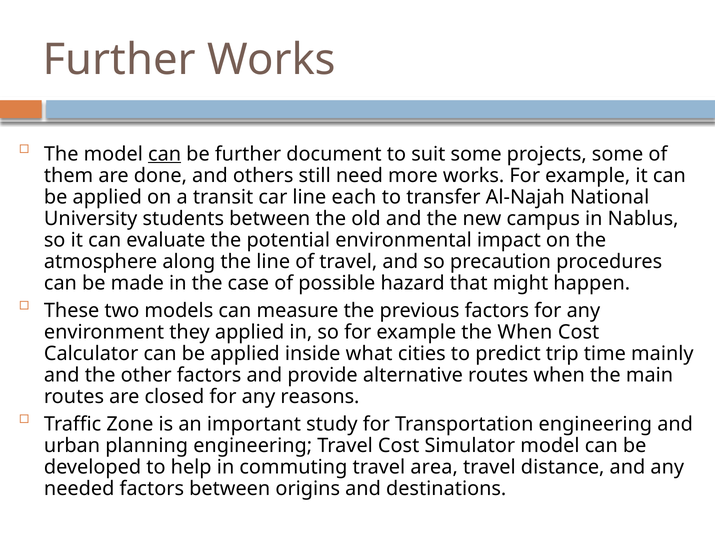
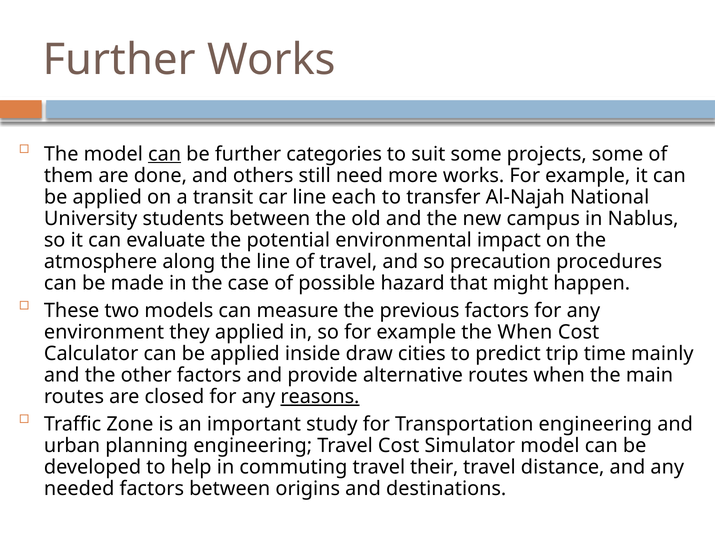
document: document -> categories
what: what -> draw
reasons underline: none -> present
area: area -> their
